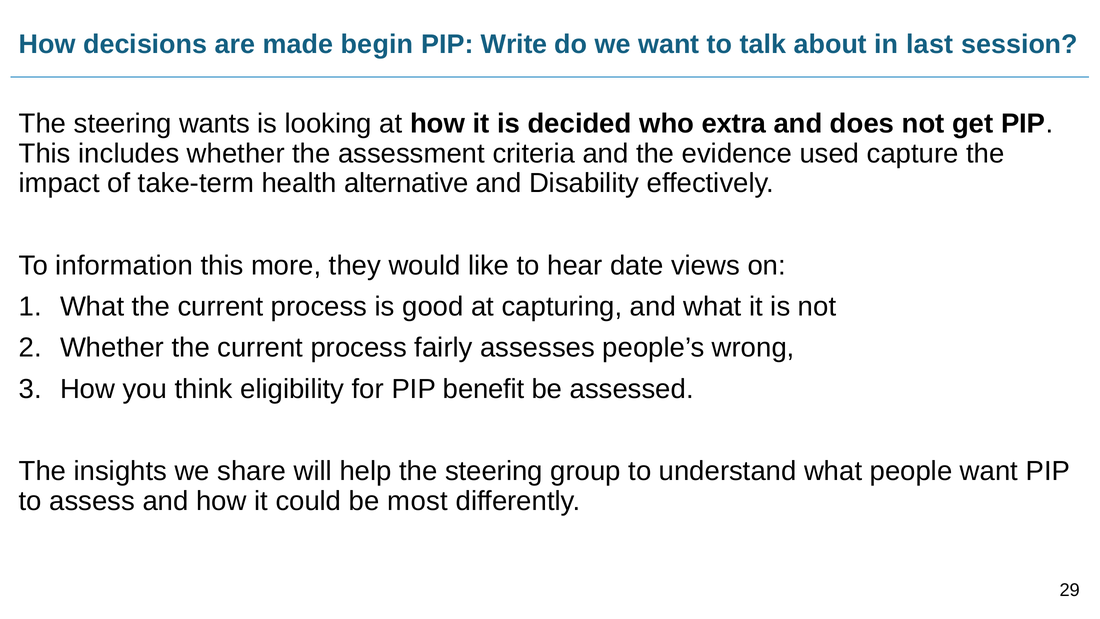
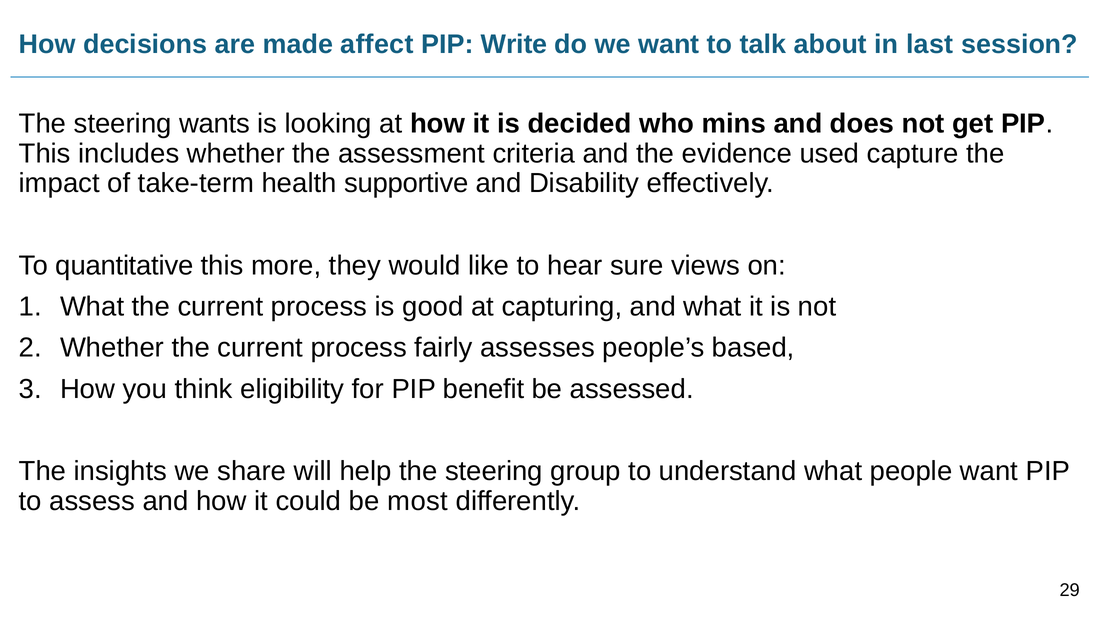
begin: begin -> affect
extra: extra -> mins
alternative: alternative -> supportive
information: information -> quantitative
date: date -> sure
wrong: wrong -> based
